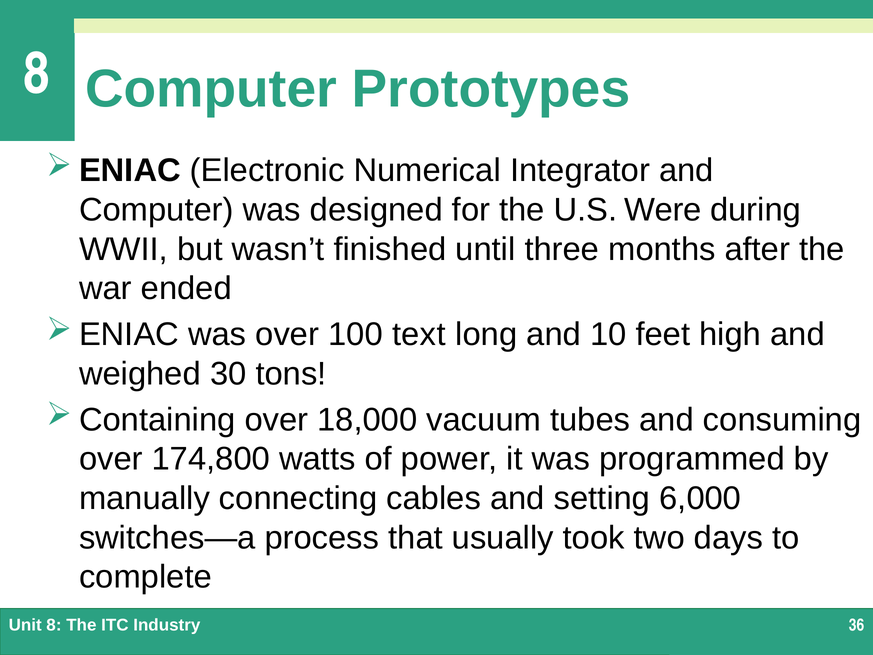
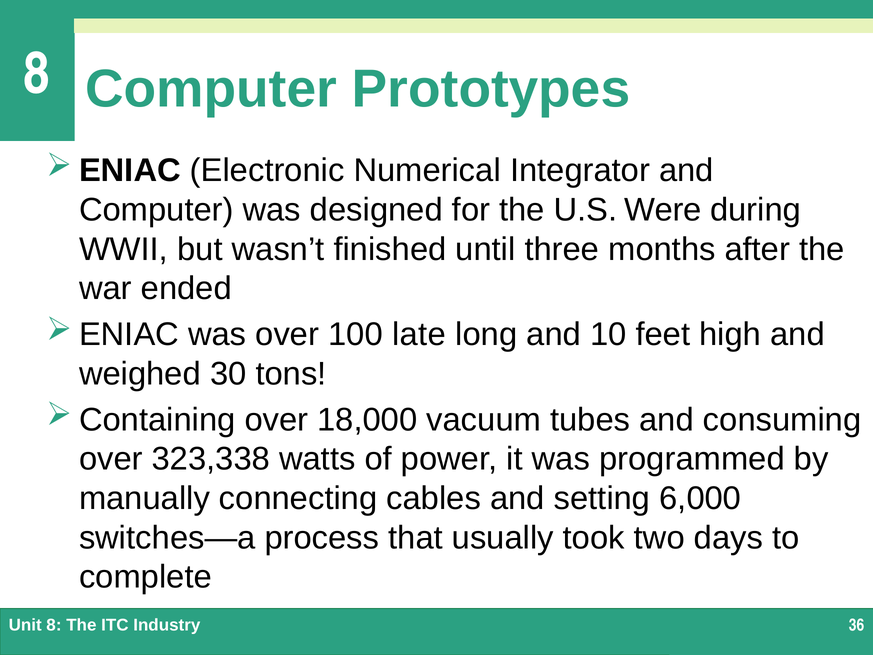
text: text -> late
174,800: 174,800 -> 323,338
